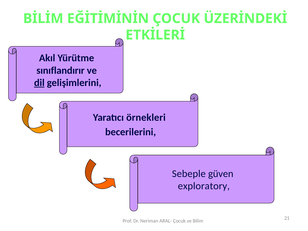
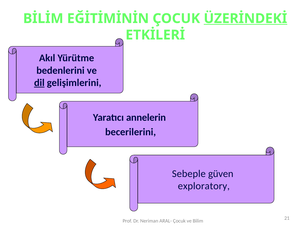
ÜZERİNDEKİ underline: none -> present
sınıflandırır: sınıflandırır -> bedenlerini
örnekleri: örnekleri -> annelerin
